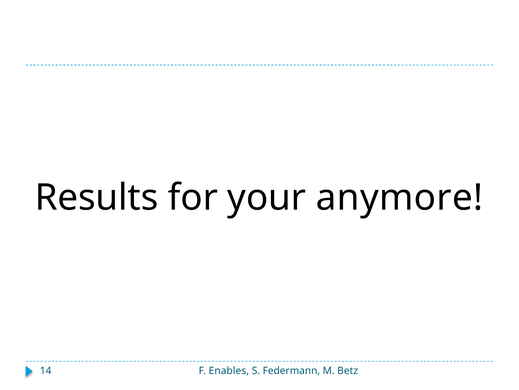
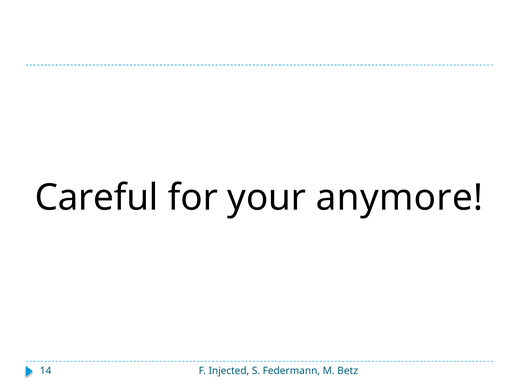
Results: Results -> Careful
Enables: Enables -> Injected
